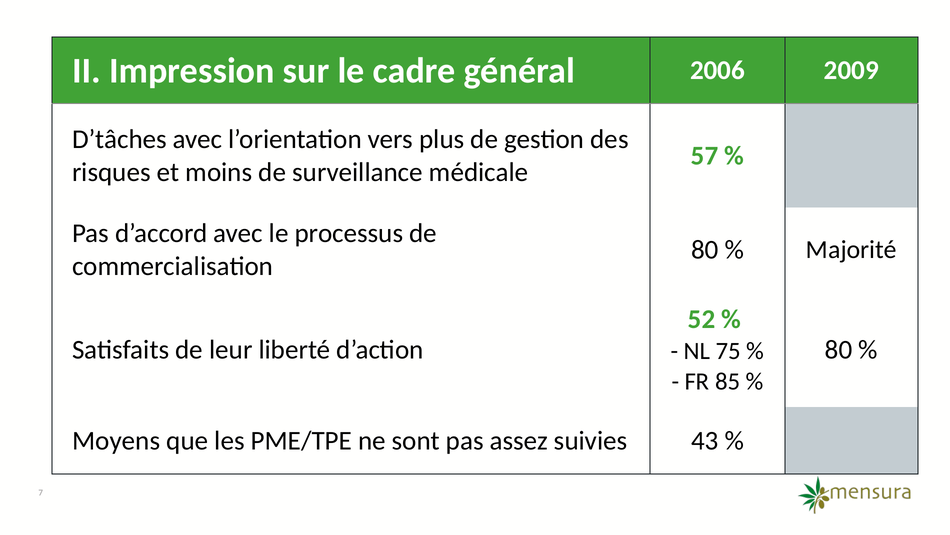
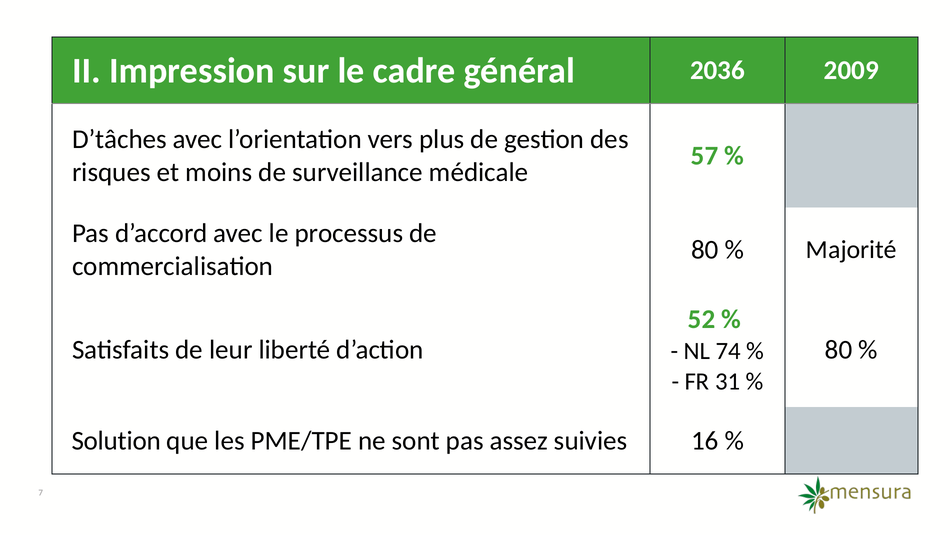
2006: 2006 -> 2036
75: 75 -> 74
85: 85 -> 31
Moyens: Moyens -> Solution
43: 43 -> 16
